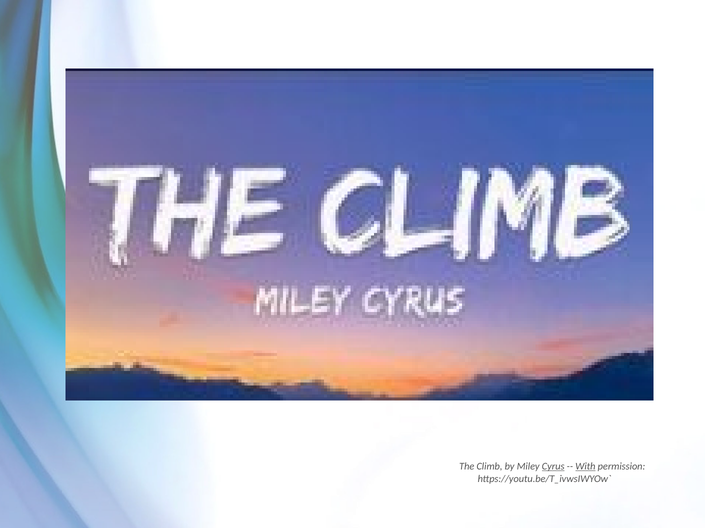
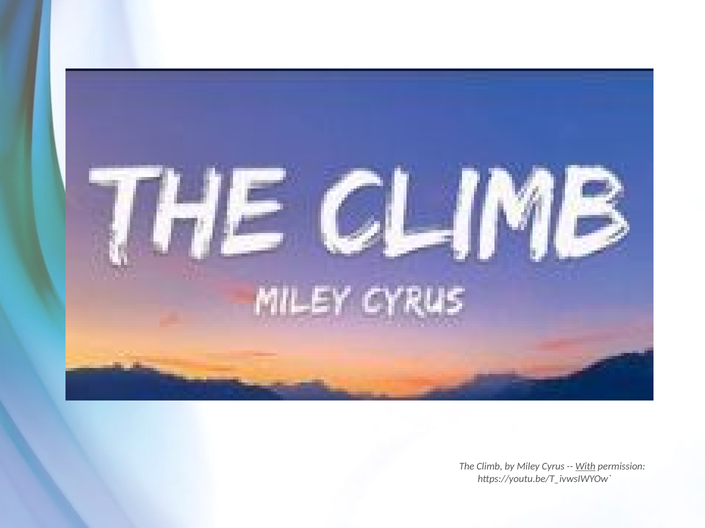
Cyrus underline: present -> none
